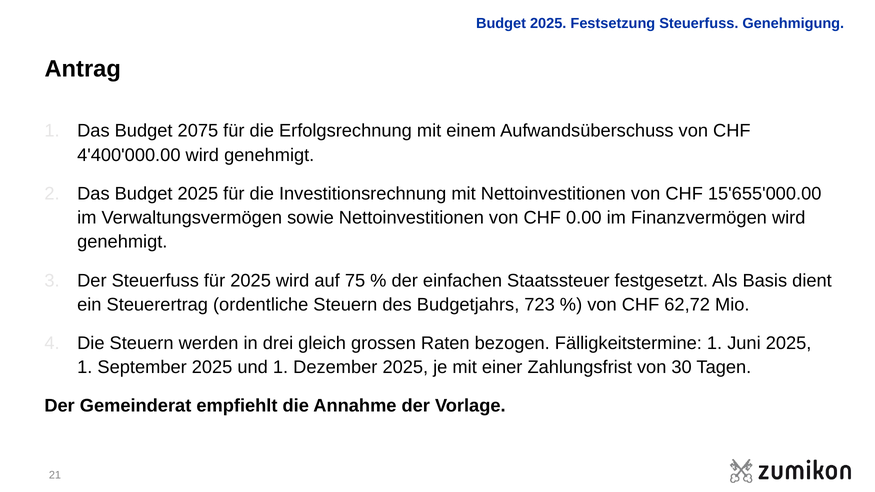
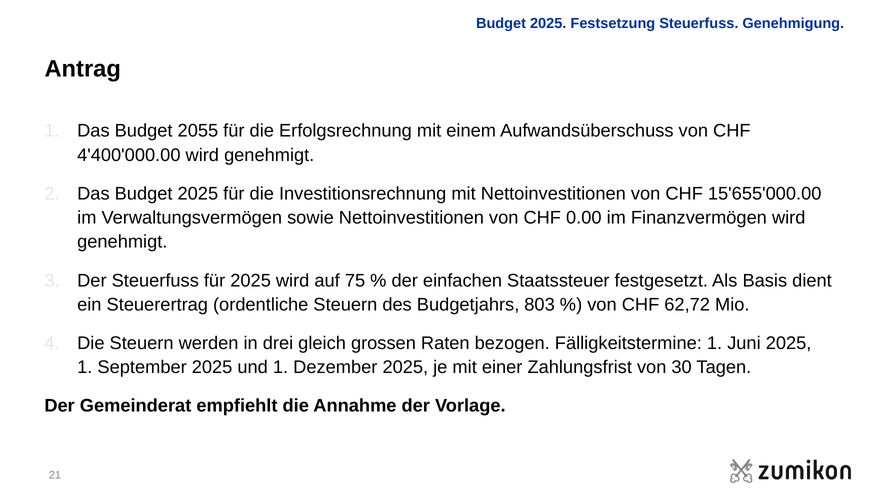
2075: 2075 -> 2055
723: 723 -> 803
